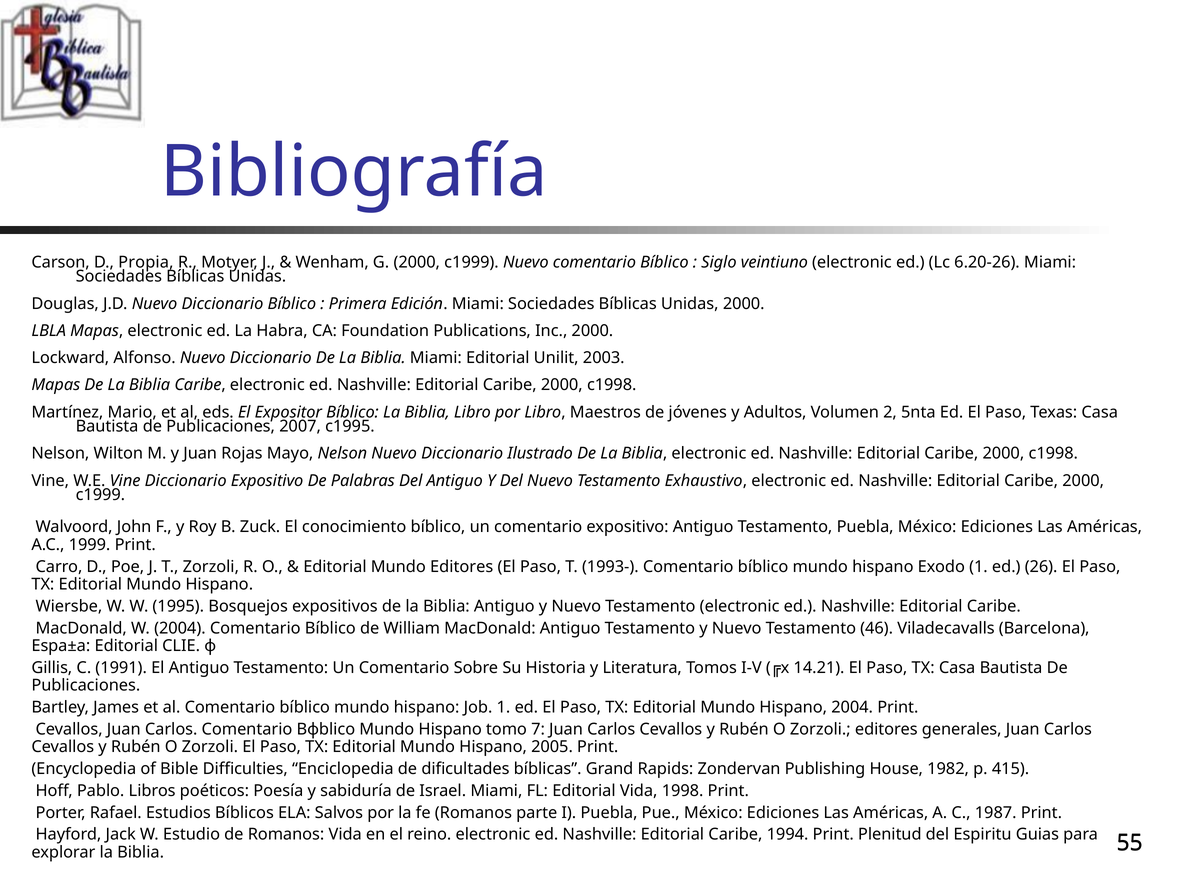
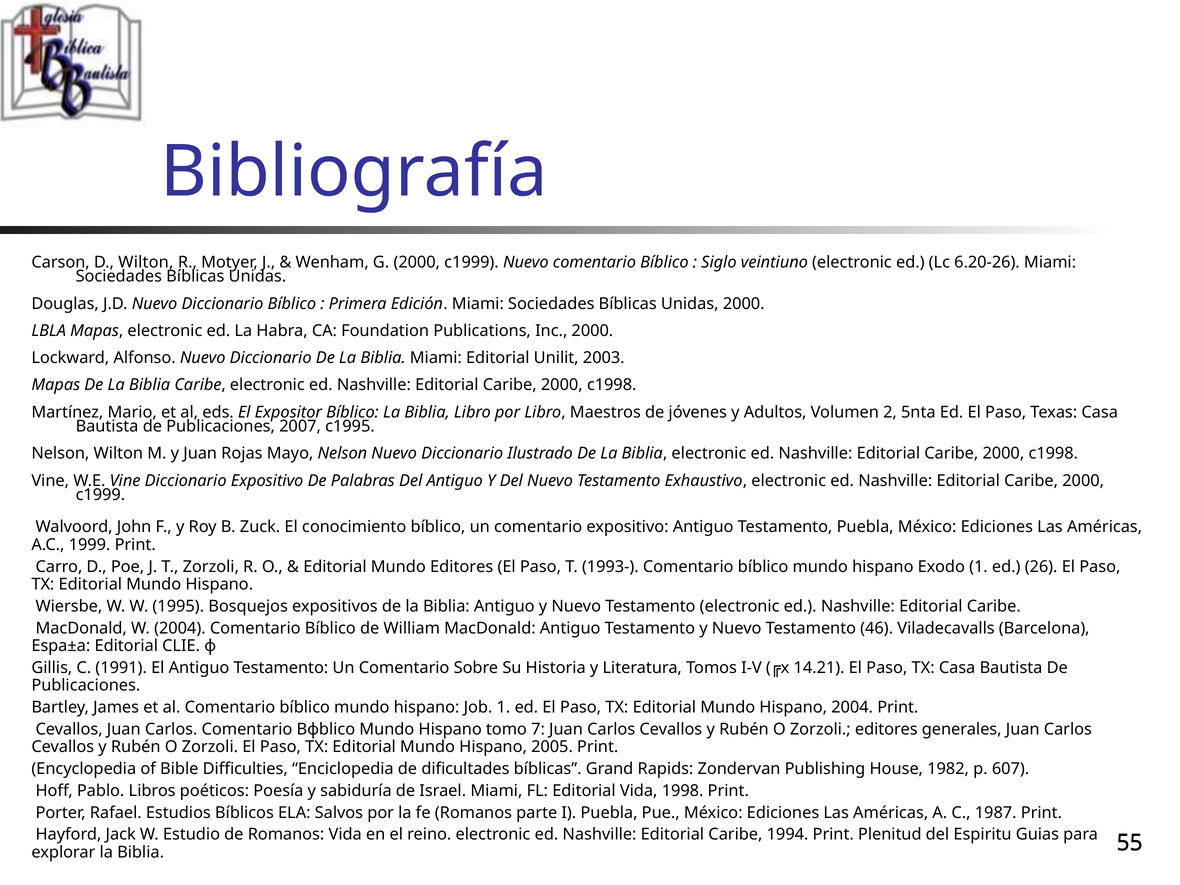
D Propia: Propia -> Wilton
415: 415 -> 607
